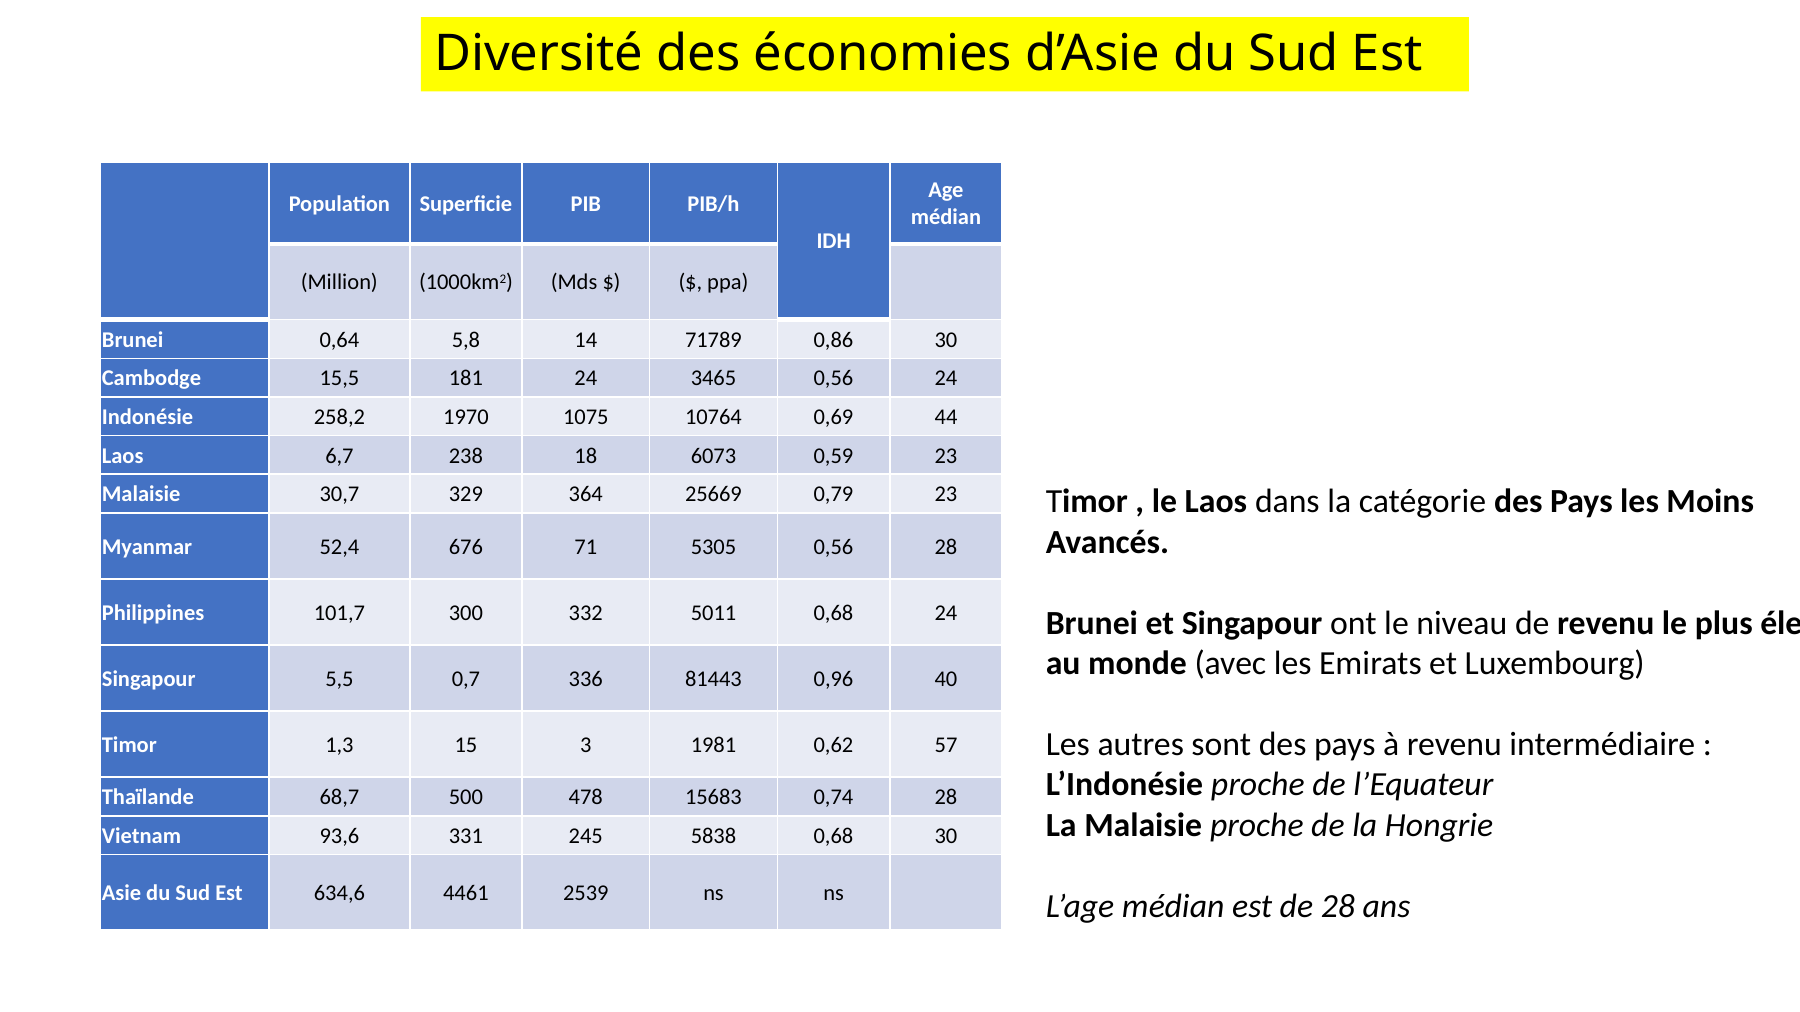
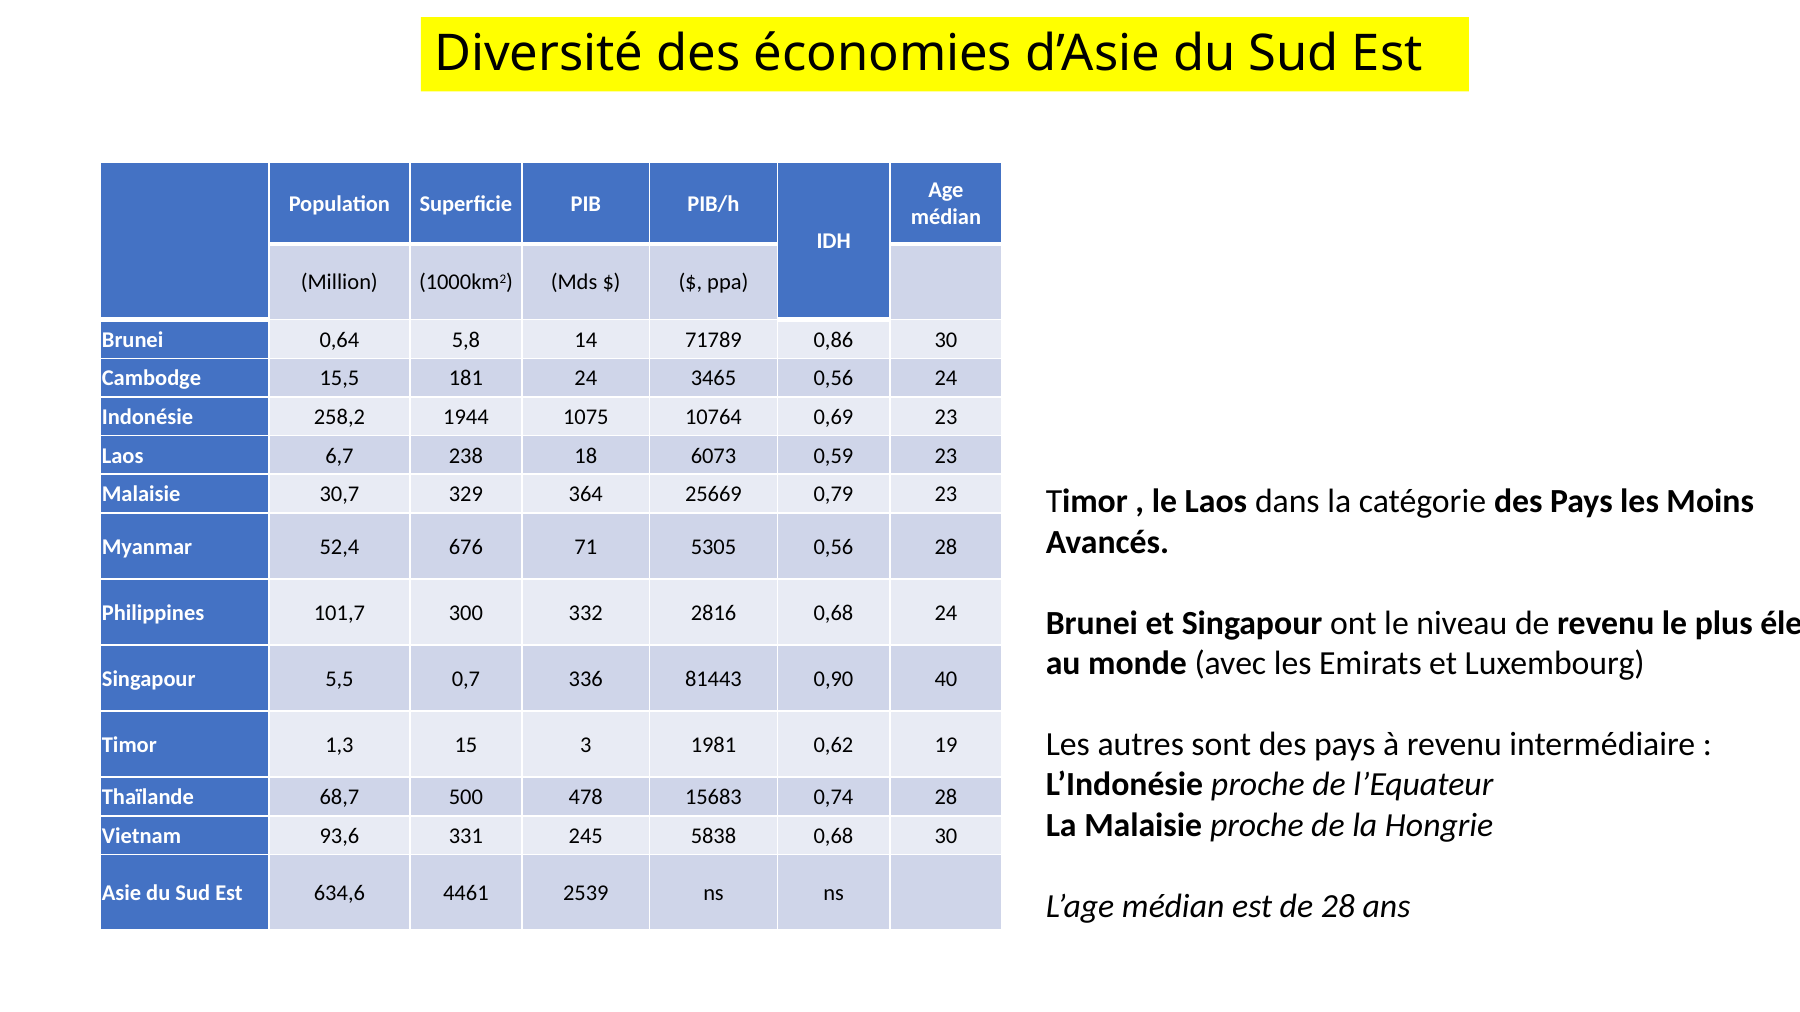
1970: 1970 -> 1944
0,69 44: 44 -> 23
5011: 5011 -> 2816
0,96: 0,96 -> 0,90
57: 57 -> 19
